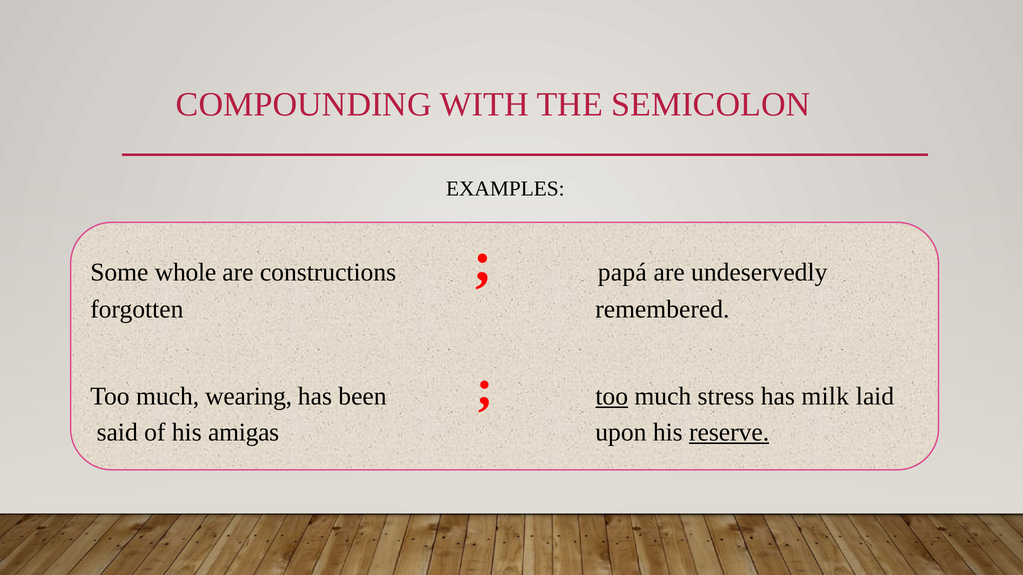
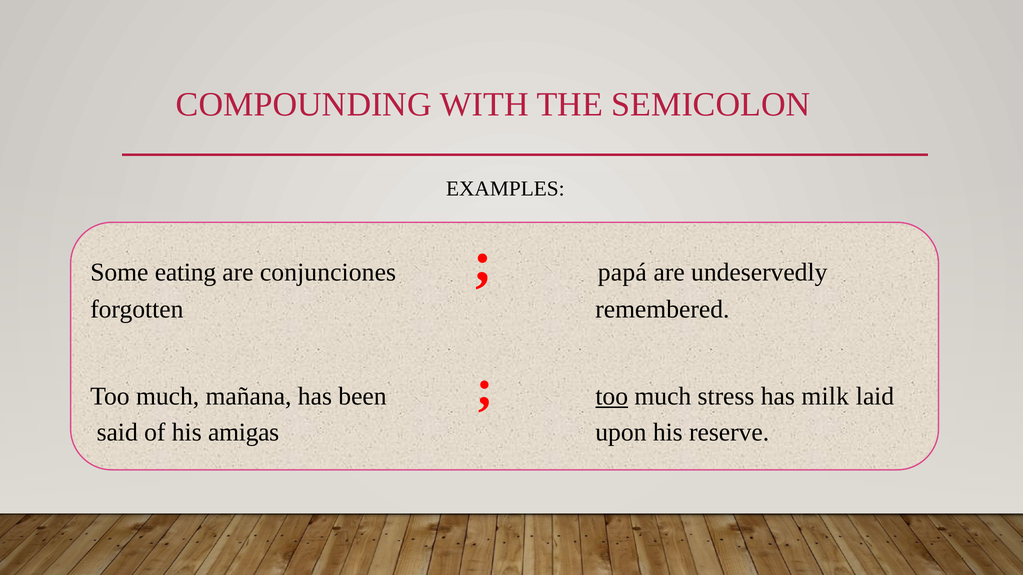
whole: whole -> eating
constructions: constructions -> conjunciones
wearing: wearing -> mañana
reserve underline: present -> none
